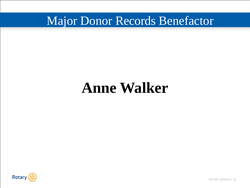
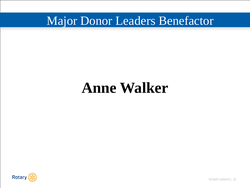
Records: Records -> Leaders
